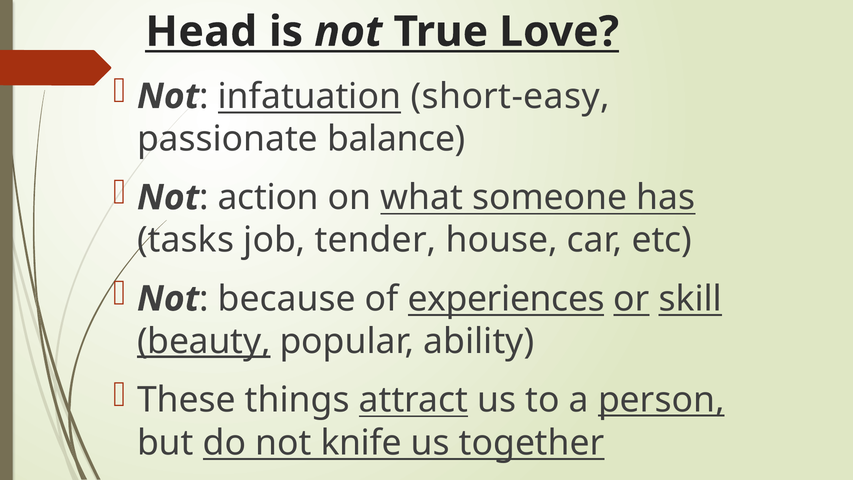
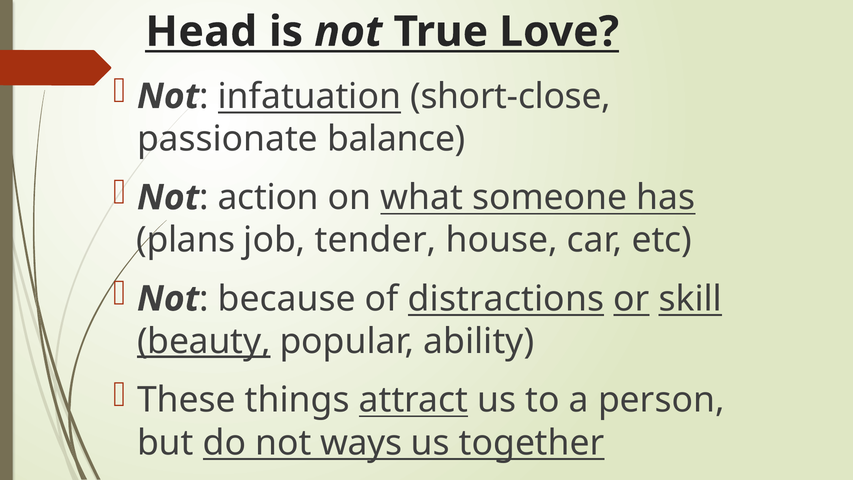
short-easy: short-easy -> short-close
tasks: tasks -> plans
experiences: experiences -> distractions
person underline: present -> none
knife: knife -> ways
